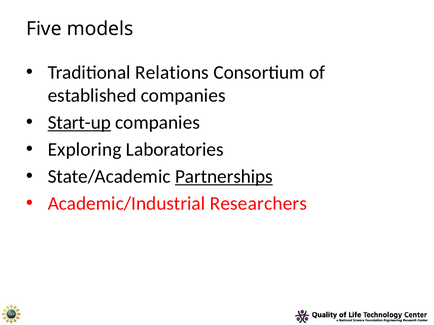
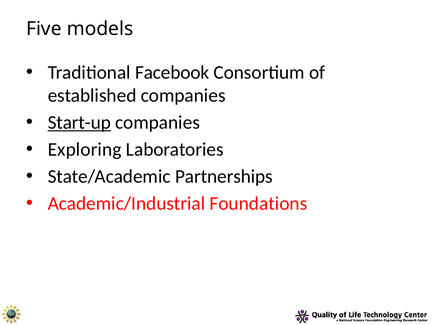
Relations: Relations -> Facebook
Partnerships underline: present -> none
Researchers: Researchers -> Foundations
